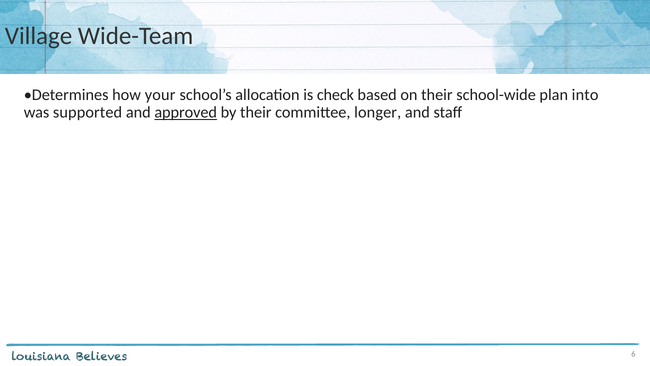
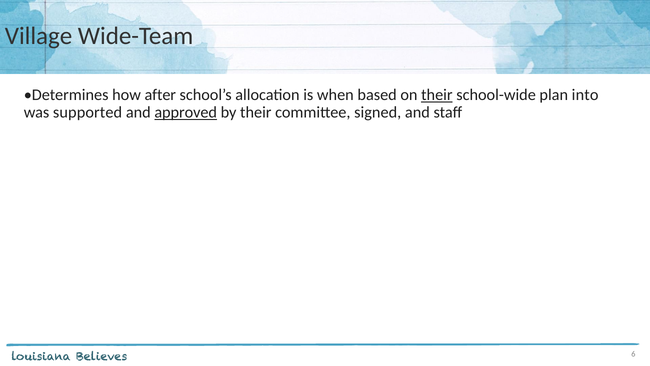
your: your -> after
check: check -> when
their at (437, 95) underline: none -> present
longer: longer -> signed
